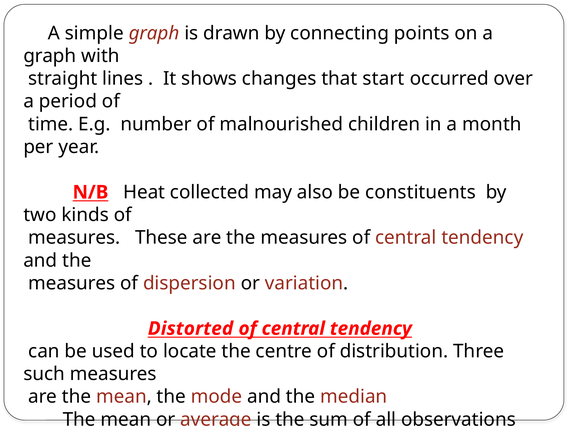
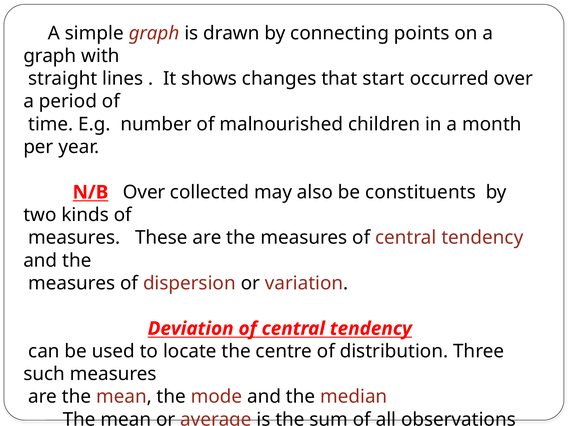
N/B Heat: Heat -> Over
Distorted: Distorted -> Deviation
